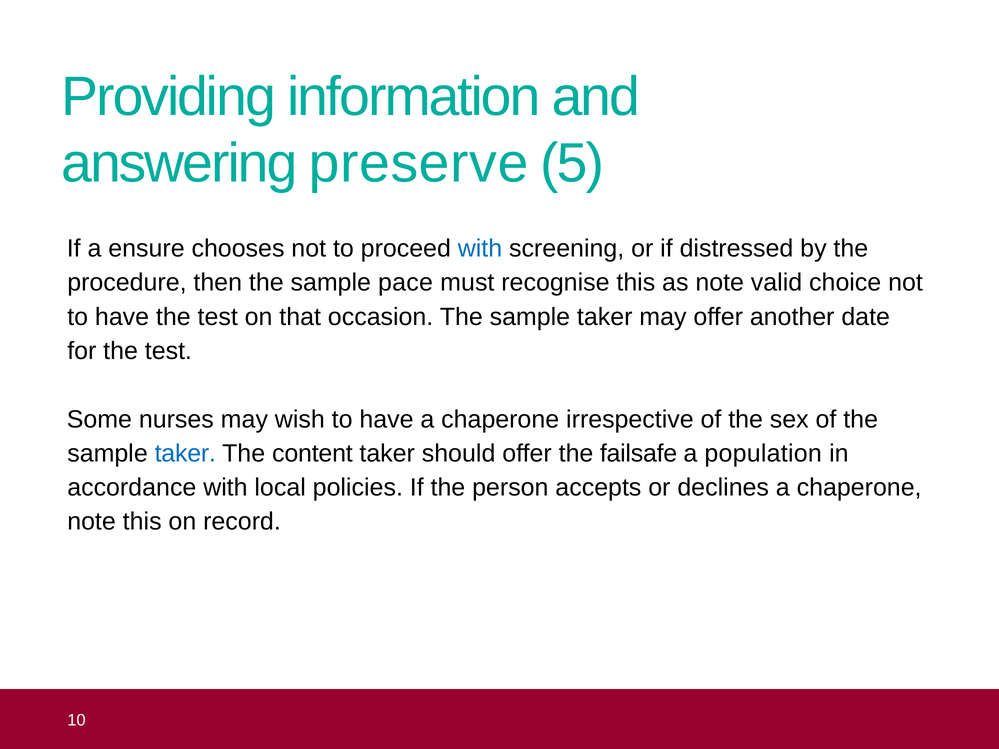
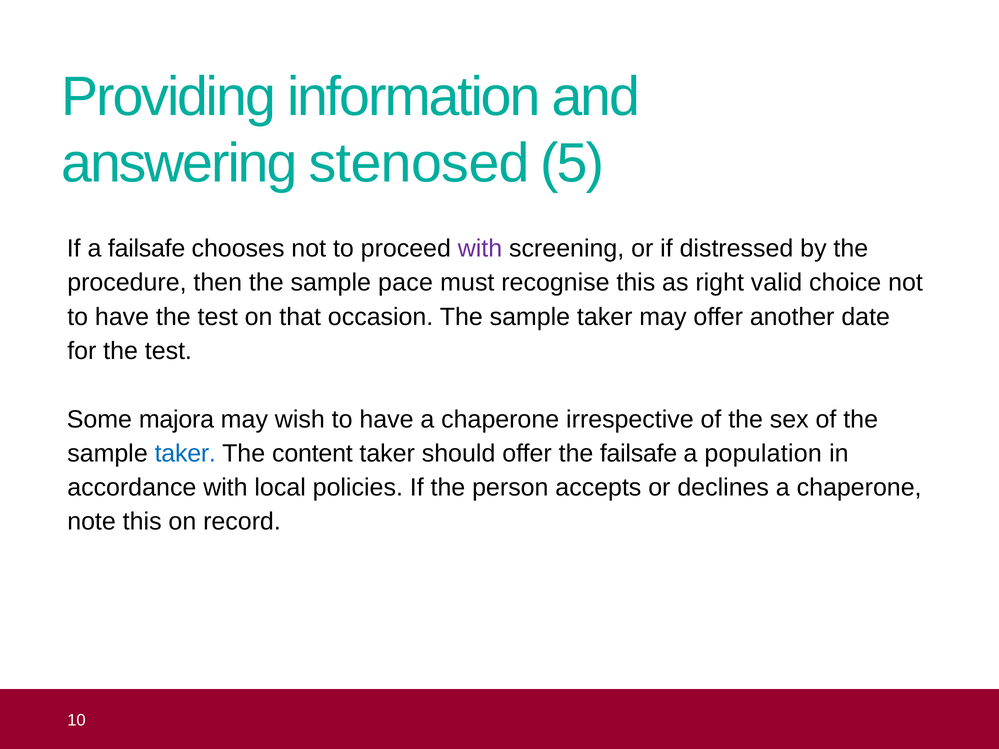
preserve: preserve -> stenosed
a ensure: ensure -> failsafe
with at (480, 249) colour: blue -> purple
as note: note -> right
nurses: nurses -> majora
